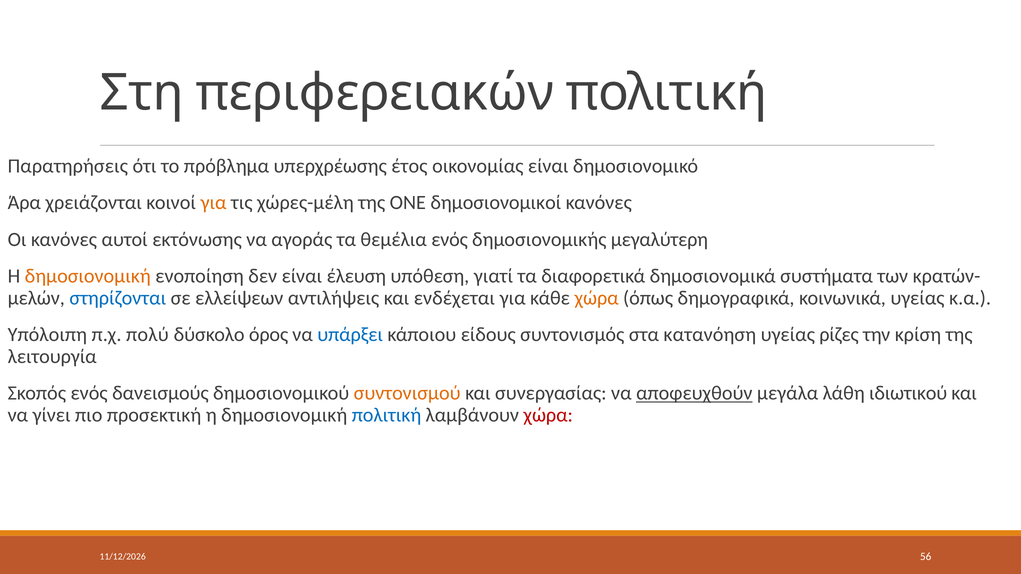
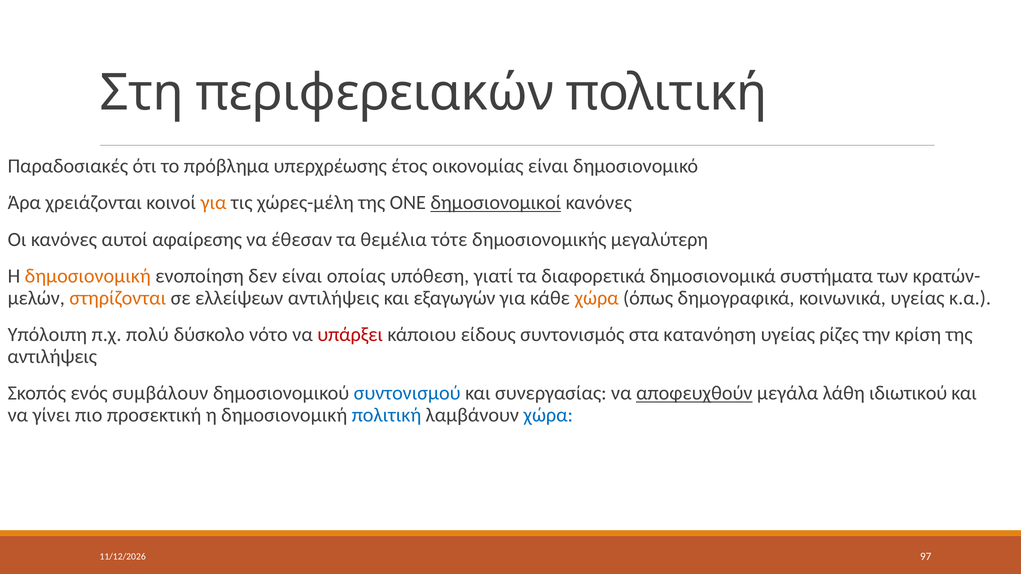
Παρατηρήσεις: Παρατηρήσεις -> Παραδοσιακές
δημοσιονομικοί underline: none -> present
εκτόνωσης: εκτόνωσης -> αφαίρεσης
αγοράς: αγοράς -> έθεσαν
θεμέλια ενός: ενός -> τότε
έλευση: έλευση -> οποίας
στηρίζονται colour: blue -> orange
ενδέχεται: ενδέχεται -> εξαγωγών
όρος: όρος -> νότο
υπάρξει colour: blue -> red
λειτουργία at (52, 357): λειτουργία -> αντιλήψεις
δανεισμούς: δανεισμούς -> συμβάλουν
συντονισμού colour: orange -> blue
χώρα at (548, 415) colour: red -> blue
56: 56 -> 97
